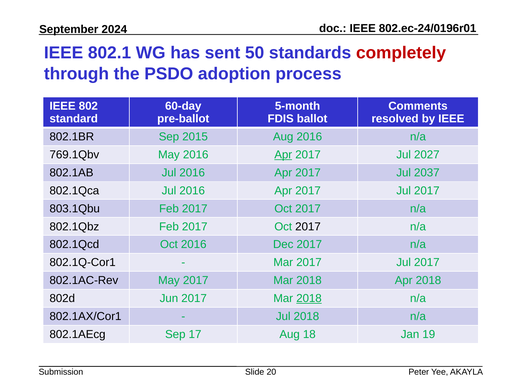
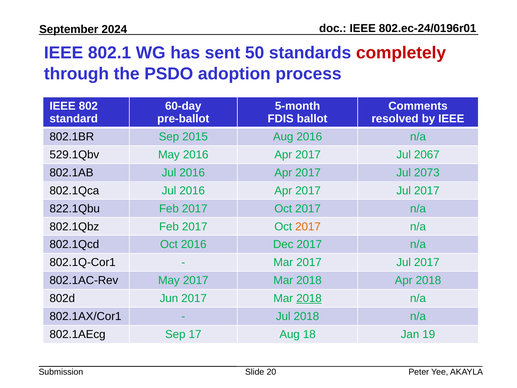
769.1Qbv: 769.1Qbv -> 529.1Qbv
Apr at (283, 155) underline: present -> none
2027: 2027 -> 2067
2037: 2037 -> 2073
803.1Qbu: 803.1Qbu -> 822.1Qbu
2017 at (308, 226) colour: black -> orange
